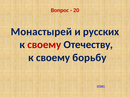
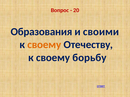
Монастырей: Монастырей -> Образования
русских: русских -> своими
своему at (44, 45) colour: red -> orange
